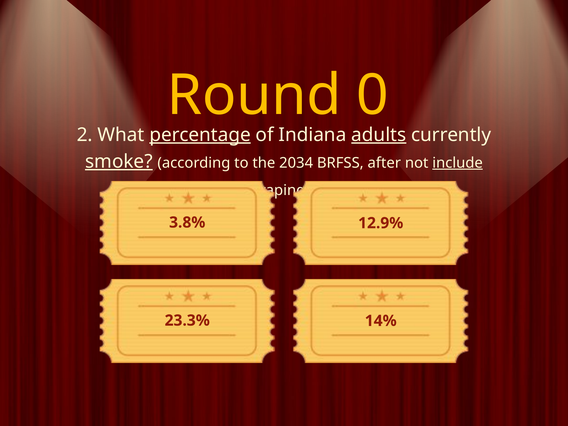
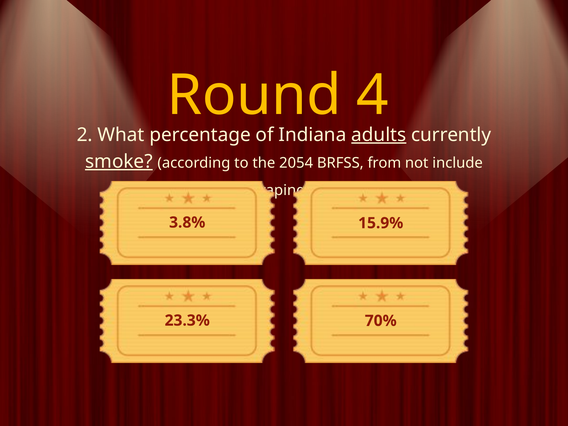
0: 0 -> 4
percentage underline: present -> none
2034: 2034 -> 2054
after: after -> from
include underline: present -> none
12.9%: 12.9% -> 15.9%
14%: 14% -> 70%
